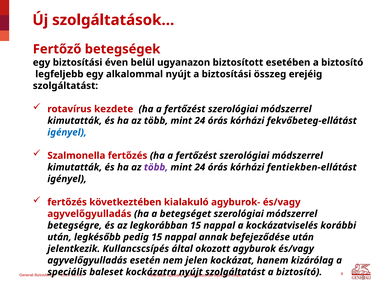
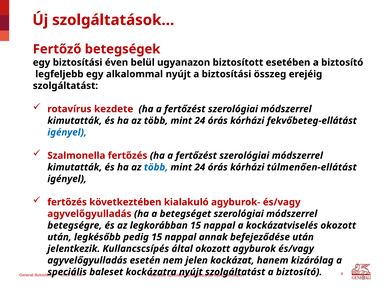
több at (156, 167) colour: purple -> blue
fentiekben-ellátást: fentiekben-ellátást -> túlmenően-ellátást
kockázatviselés korábbi: korábbi -> okozott
